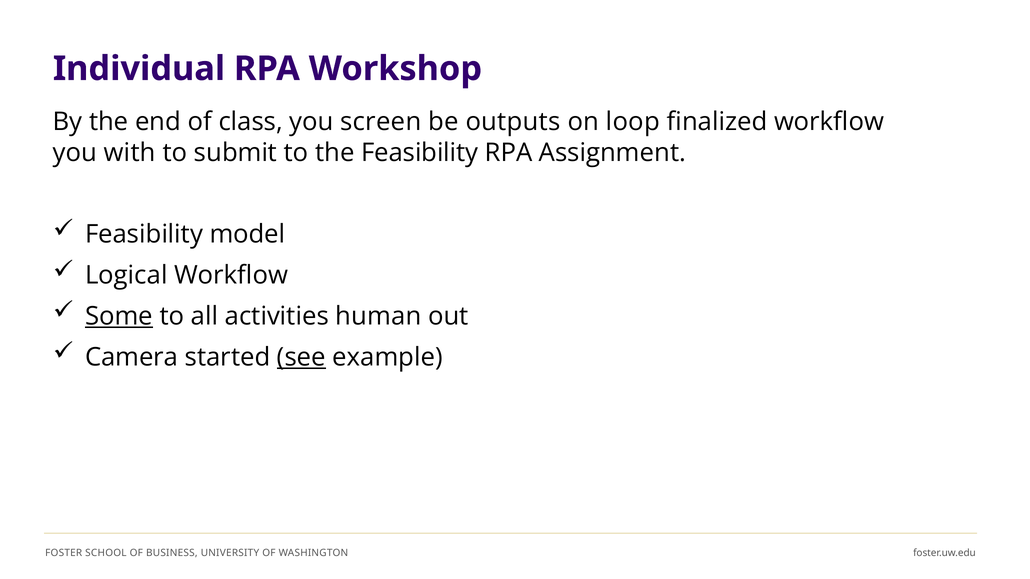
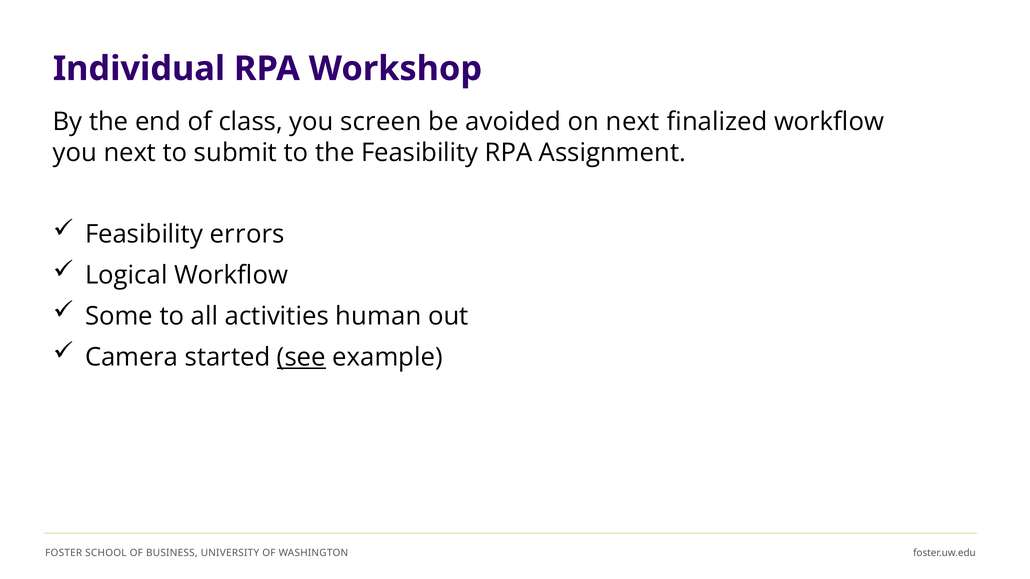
outputs: outputs -> avoided
on loop: loop -> next
you with: with -> next
model: model -> errors
Some underline: present -> none
